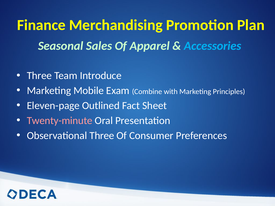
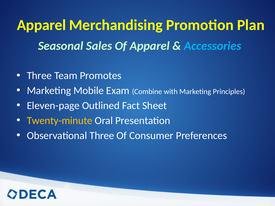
Finance at (41, 25): Finance -> Apparel
Introduce: Introduce -> Promotes
Twenty-minute colour: pink -> yellow
